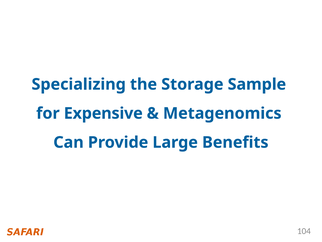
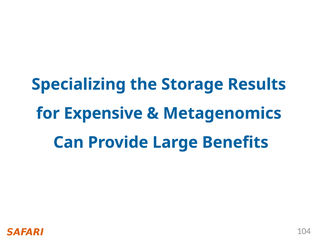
Sample: Sample -> Results
